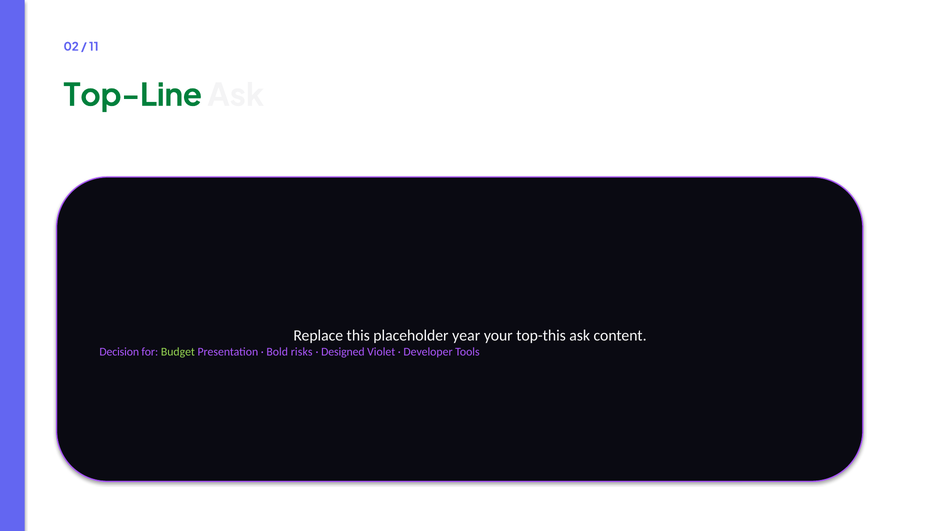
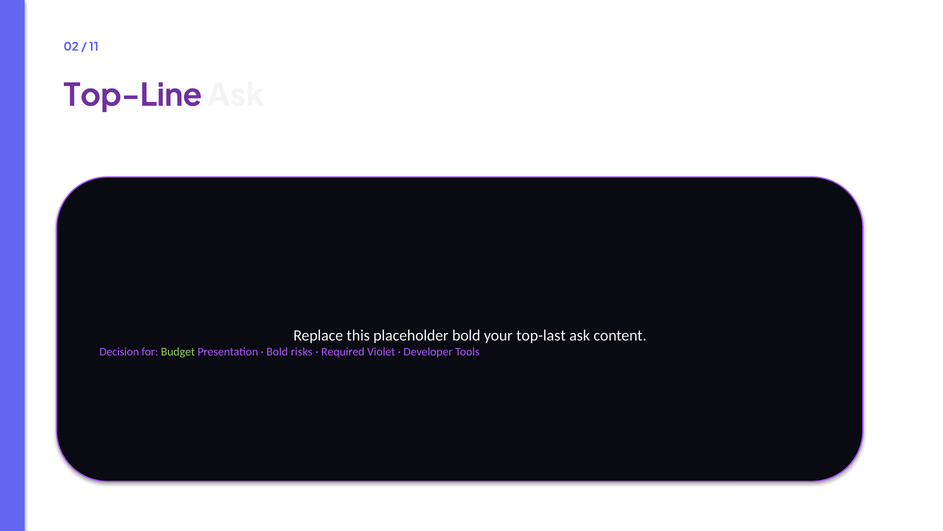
Top-Line colour: green -> purple
placeholder year: year -> bold
top-this: top-this -> top-last
Designed: Designed -> Required
